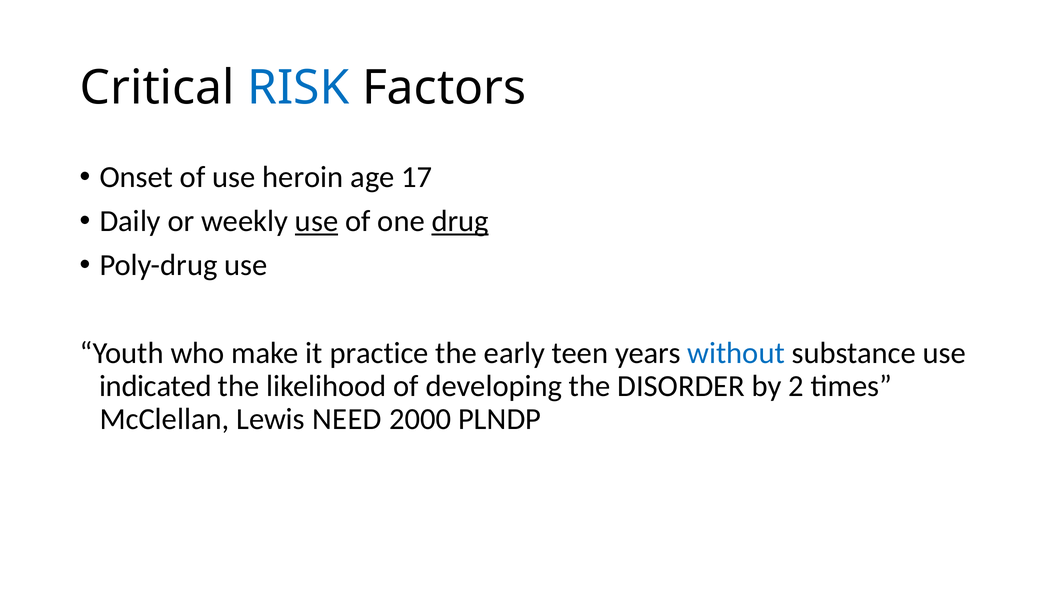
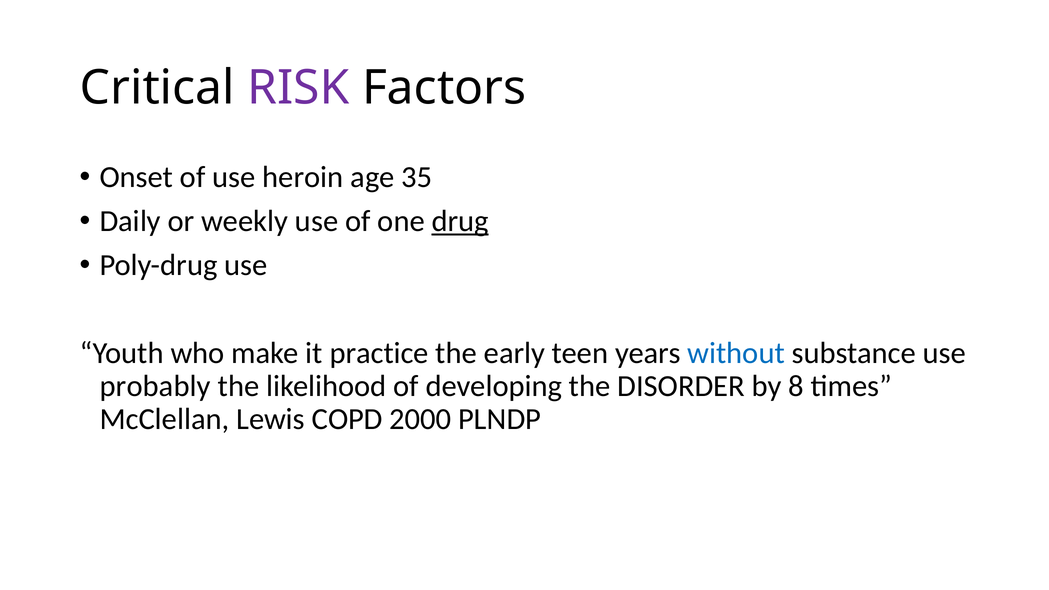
RISK colour: blue -> purple
17: 17 -> 35
use at (317, 221) underline: present -> none
indicated: indicated -> probably
2: 2 -> 8
NEED: NEED -> COPD
